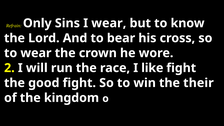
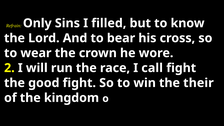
I wear: wear -> filled
like: like -> call
